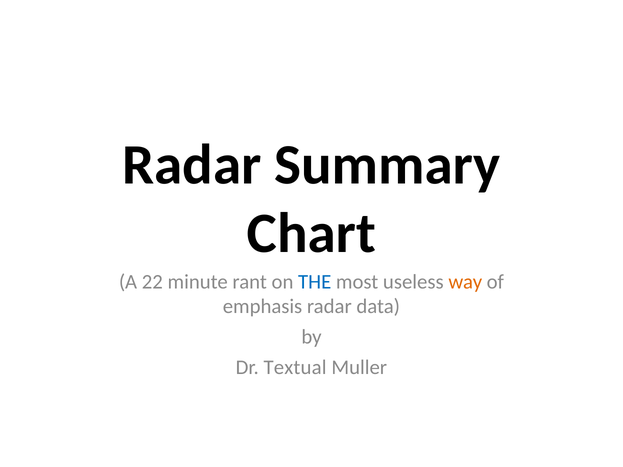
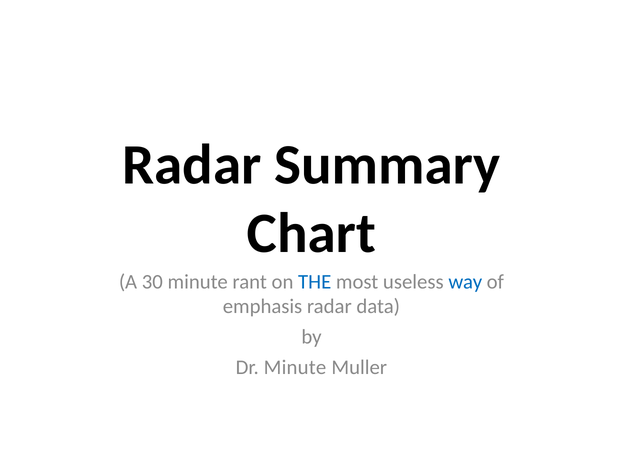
22: 22 -> 30
way colour: orange -> blue
Dr Textual: Textual -> Minute
